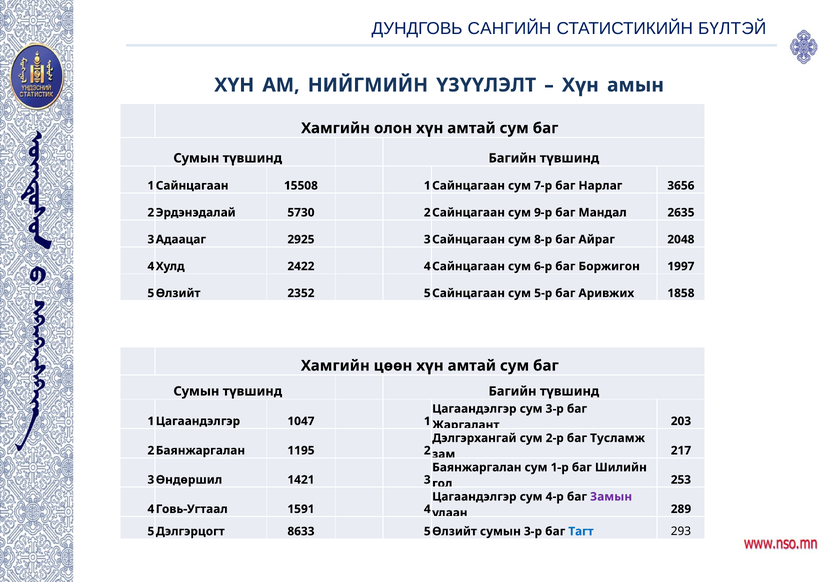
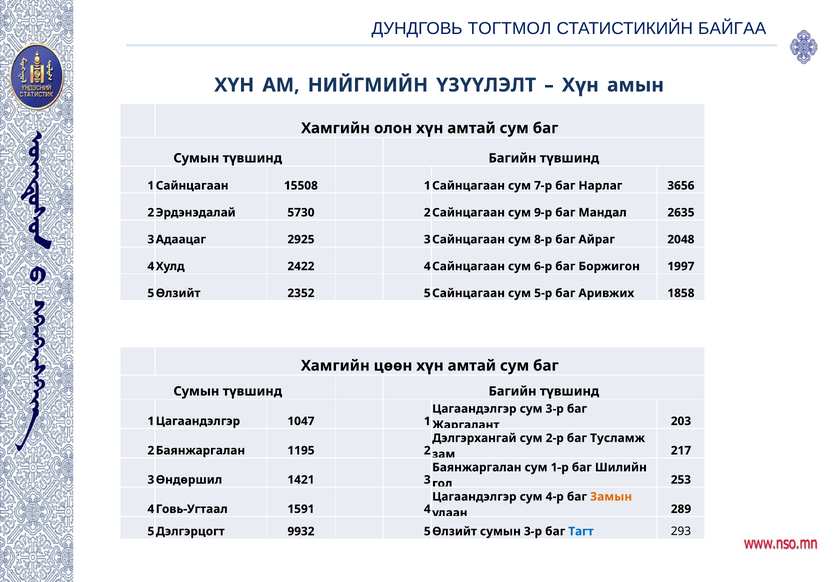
САНГИЙН: САНГИЙН -> ТОГТМОЛ
БҮЛТЭЙ: БҮЛТЭЙ -> БАЙГАА
Замын colour: purple -> orange
8633: 8633 -> 9932
